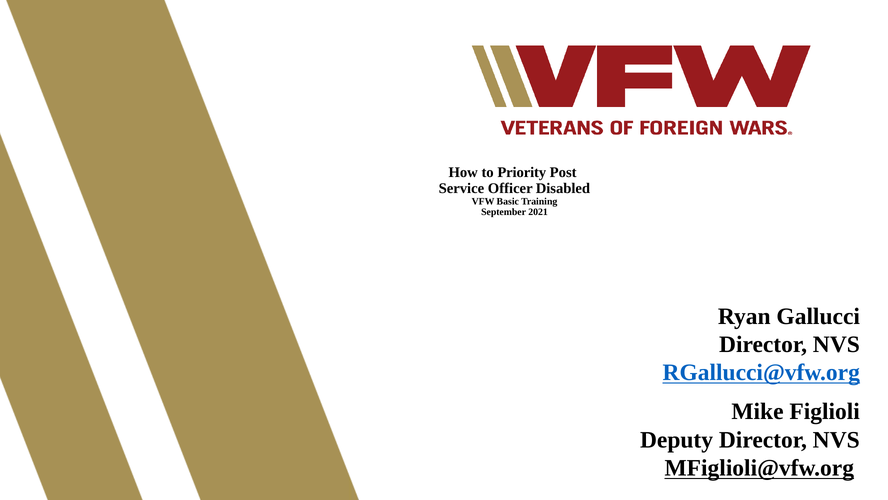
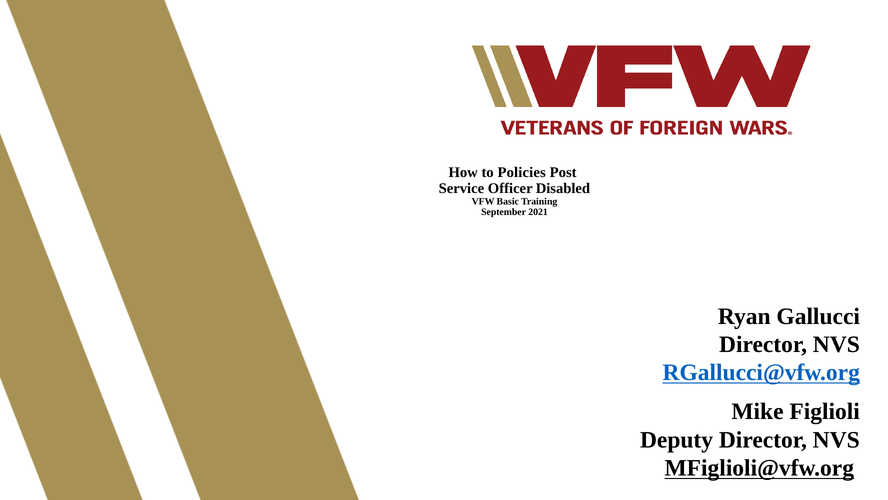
Priority: Priority -> Policies
